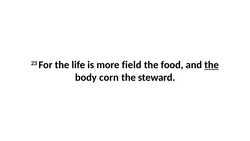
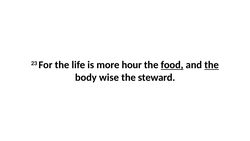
field: field -> hour
food underline: none -> present
corn: corn -> wise
